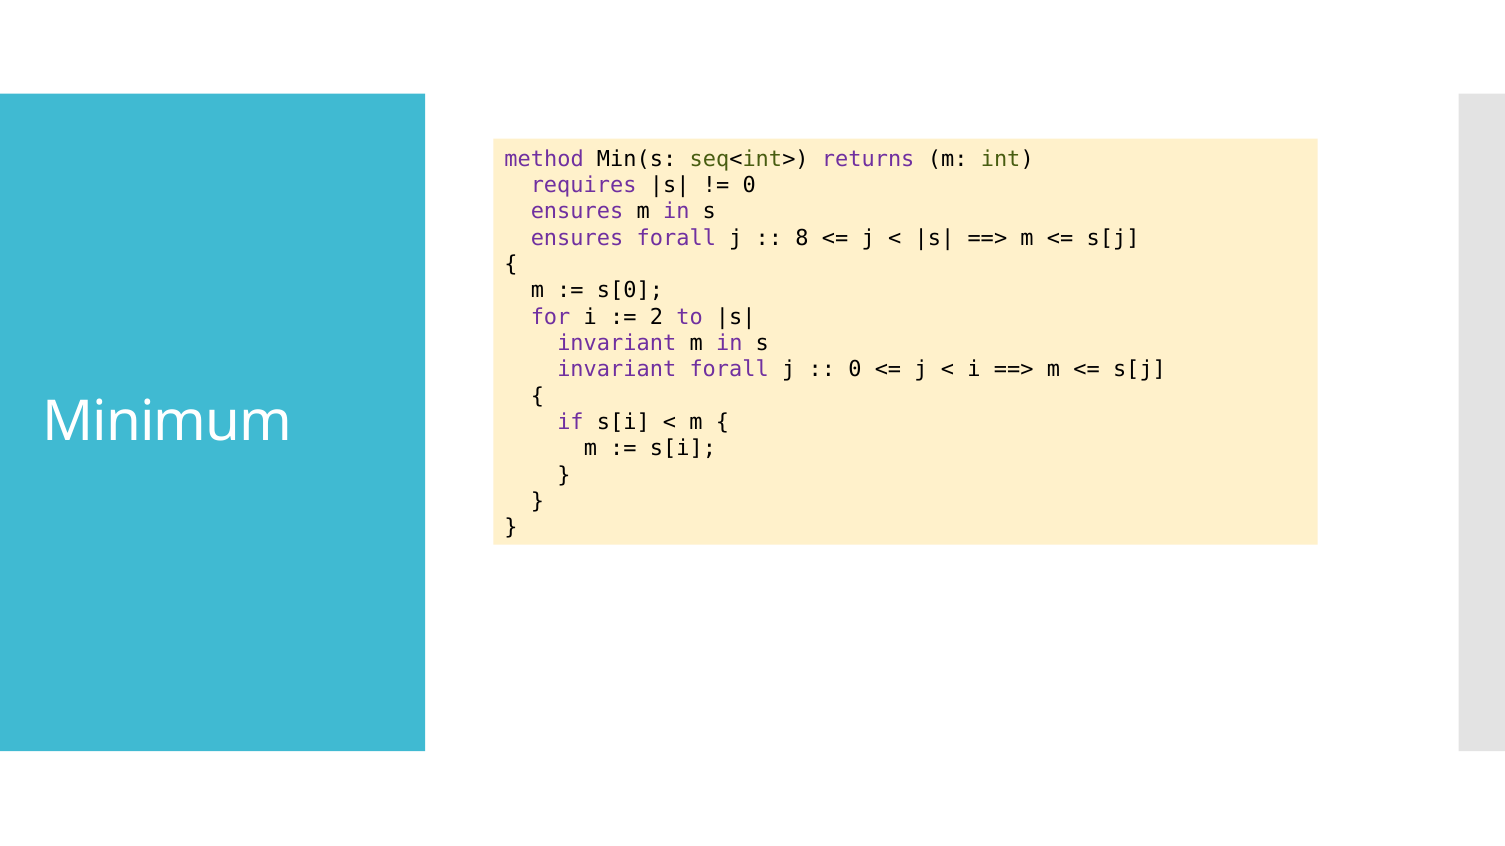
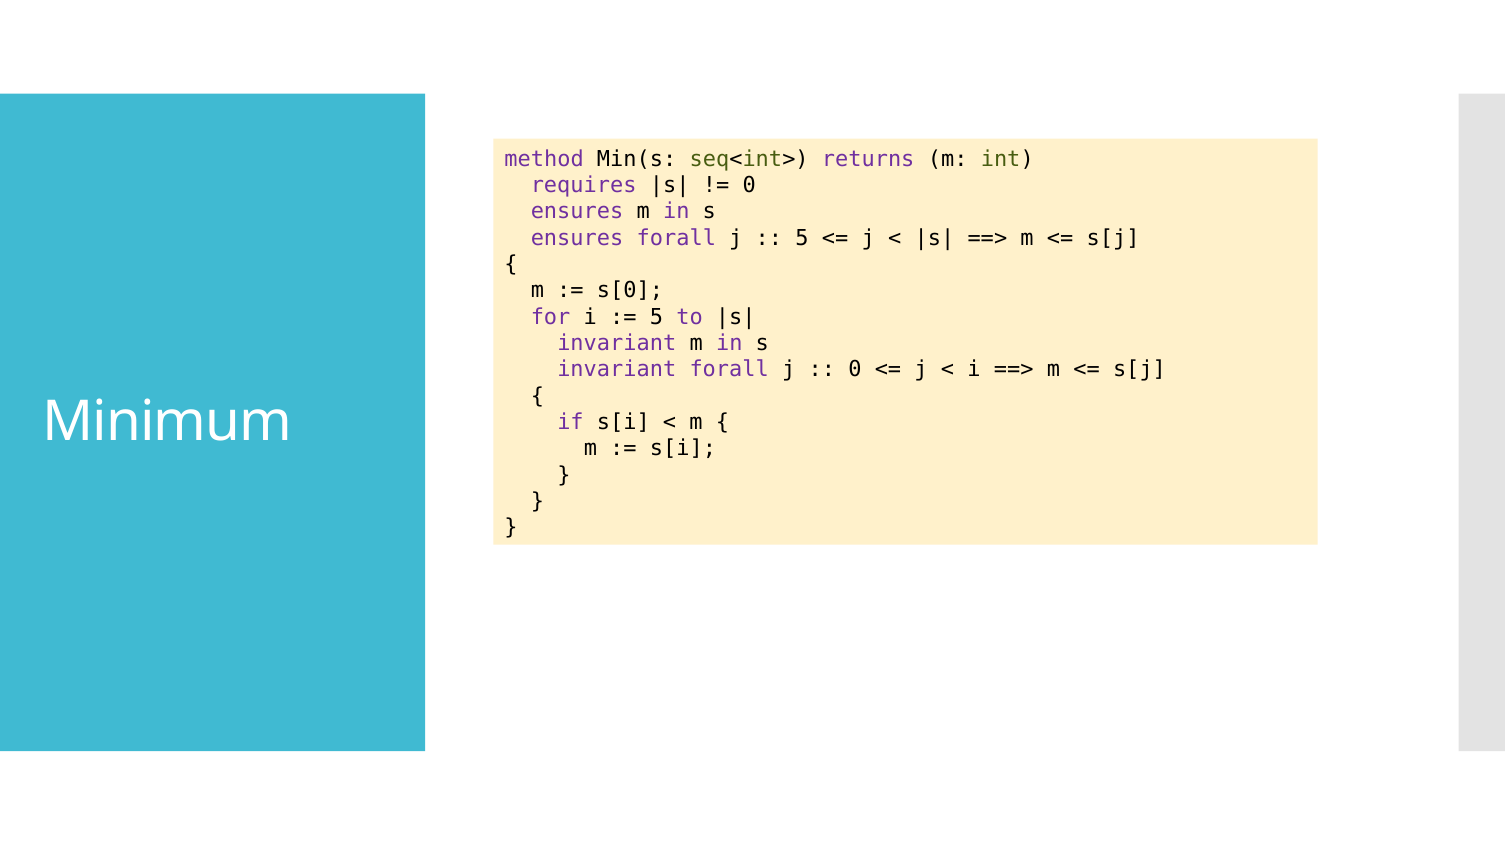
8 at (802, 238): 8 -> 5
2 at (656, 317): 2 -> 5
